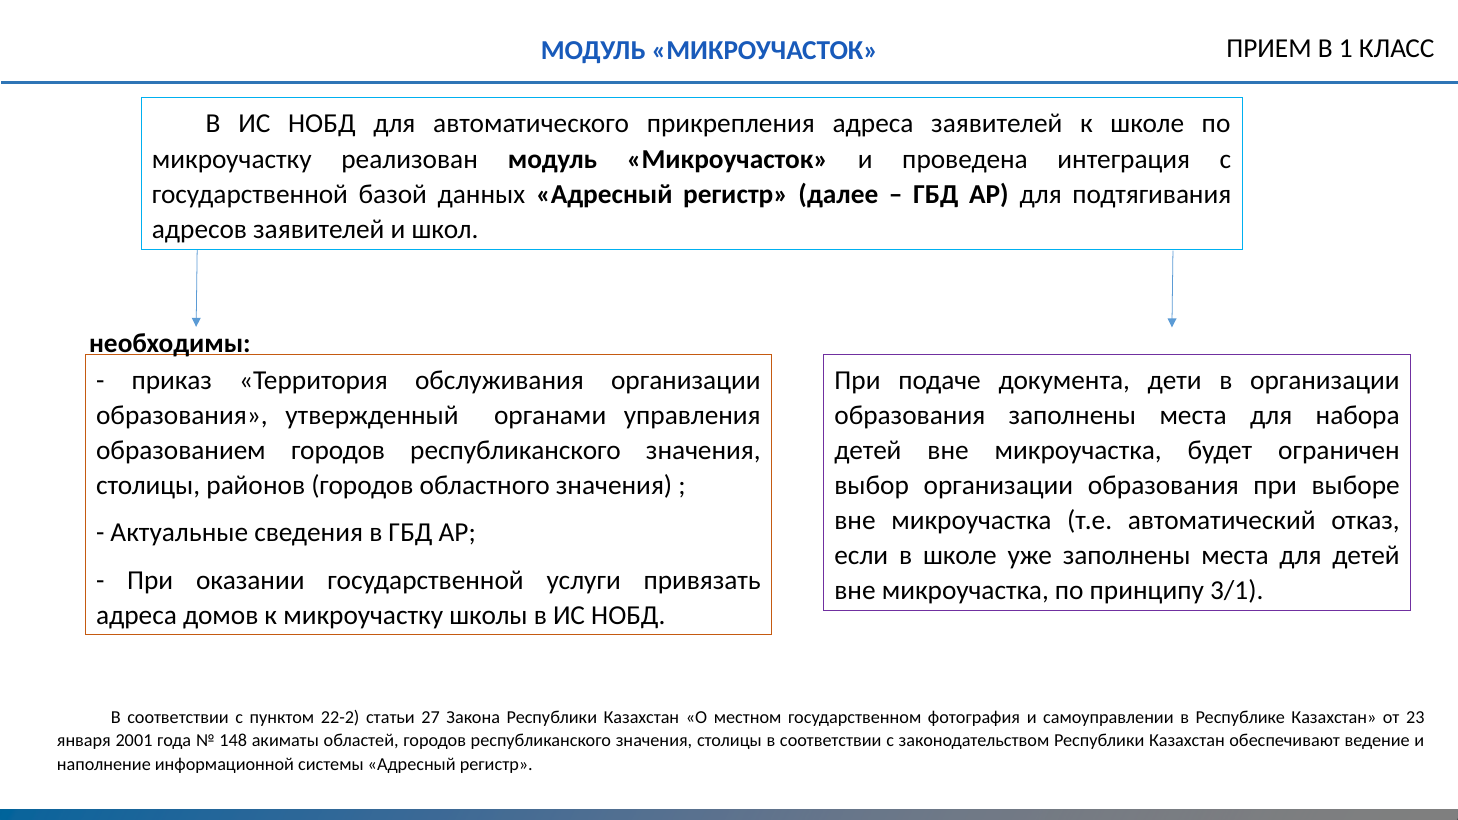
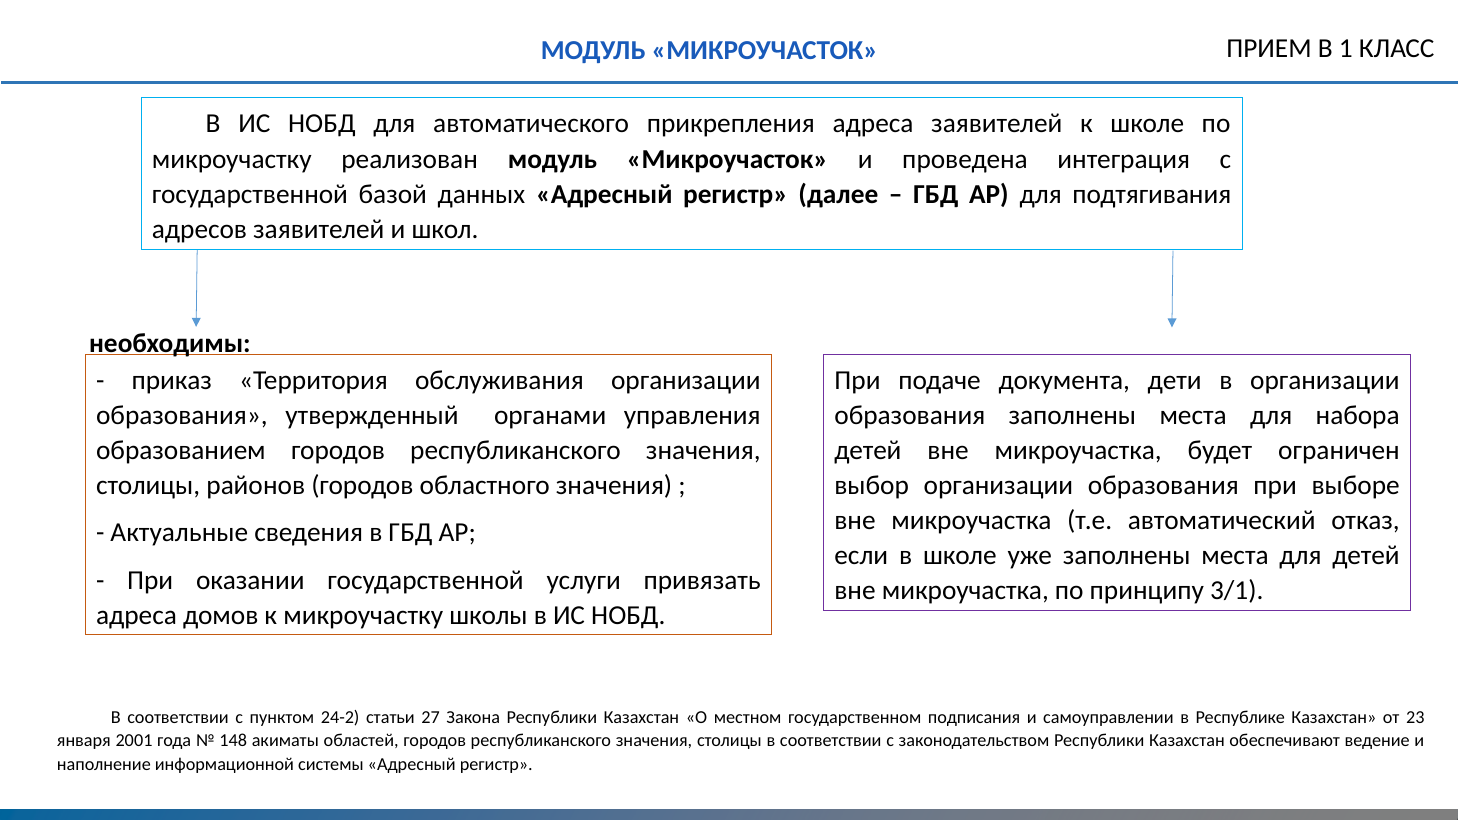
22-2: 22-2 -> 24-2
фотография: фотография -> подписания
